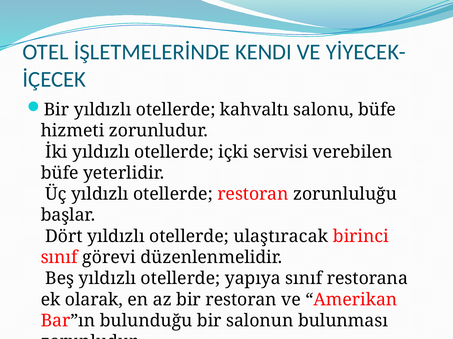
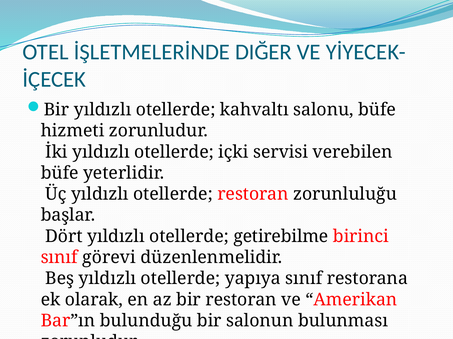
KENDI: KENDI -> DIĞER
ulaştıracak: ulaştıracak -> getirebilme
